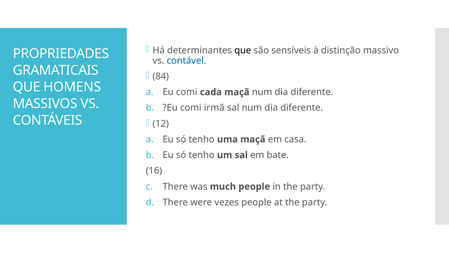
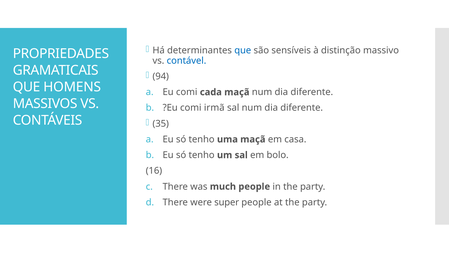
que at (243, 50) colour: black -> blue
84: 84 -> 94
12: 12 -> 35
bate: bate -> bolo
vezes: vezes -> super
